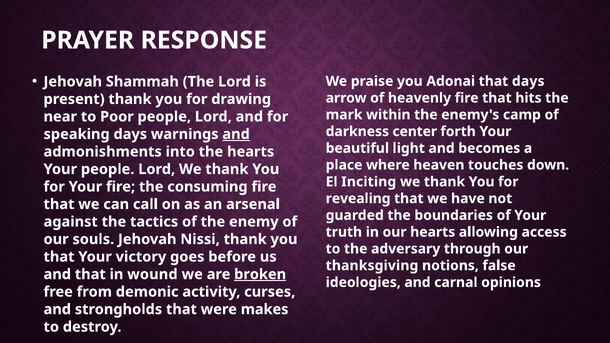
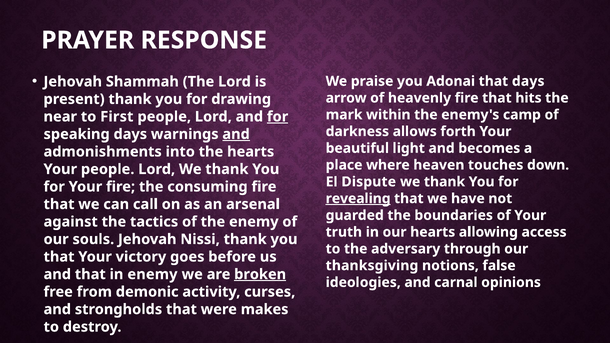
Poor: Poor -> First
for at (278, 117) underline: none -> present
center: center -> allows
Inciting: Inciting -> Dispute
revealing underline: none -> present
in wound: wound -> enemy
